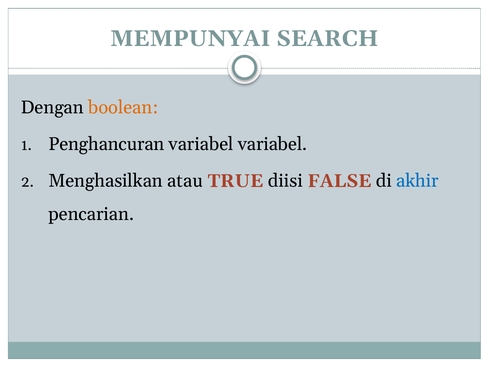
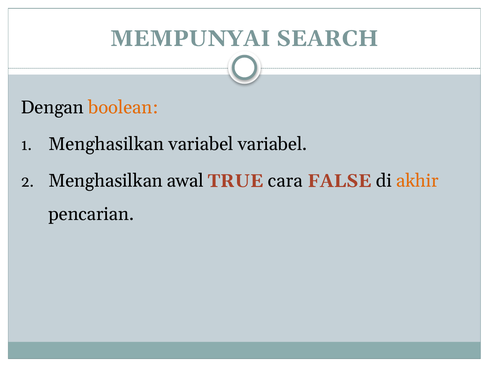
Penghancuran at (106, 144): Penghancuran -> Menghasilkan
atau: atau -> awal
diisi: diisi -> cara
akhir colour: blue -> orange
